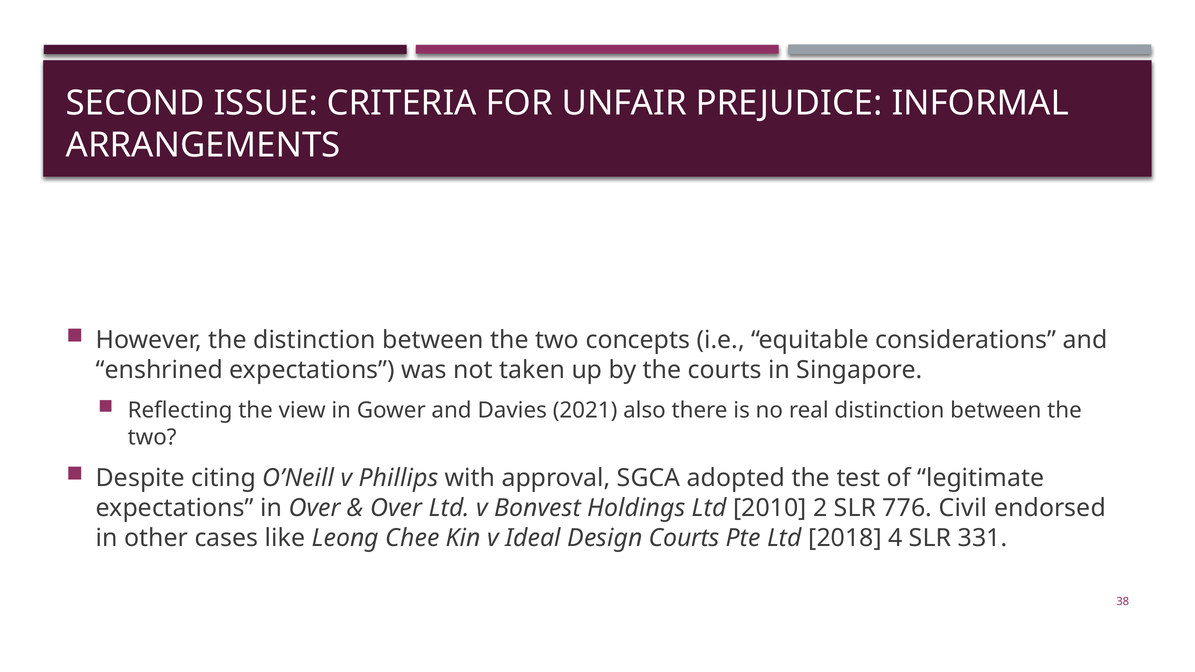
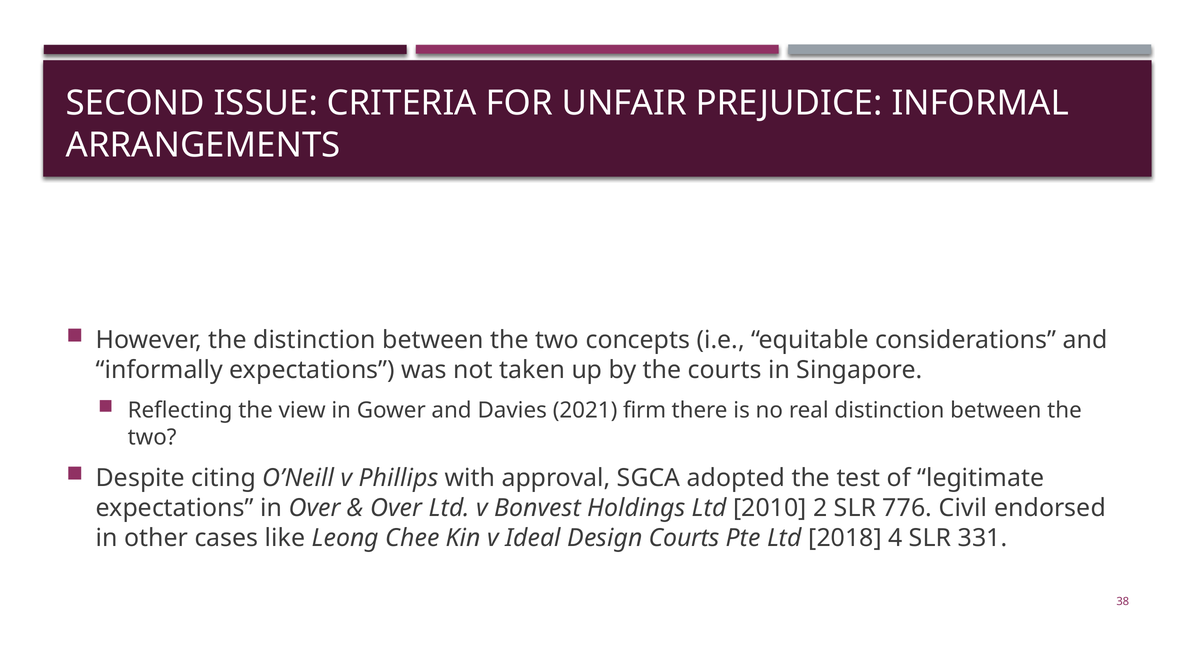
enshrined: enshrined -> informally
also: also -> firm
